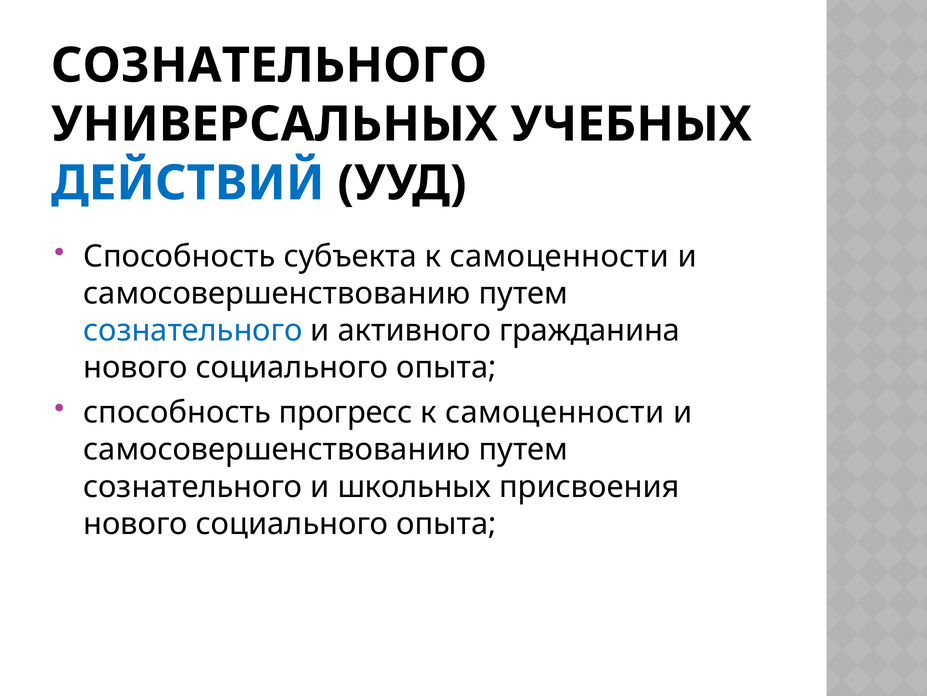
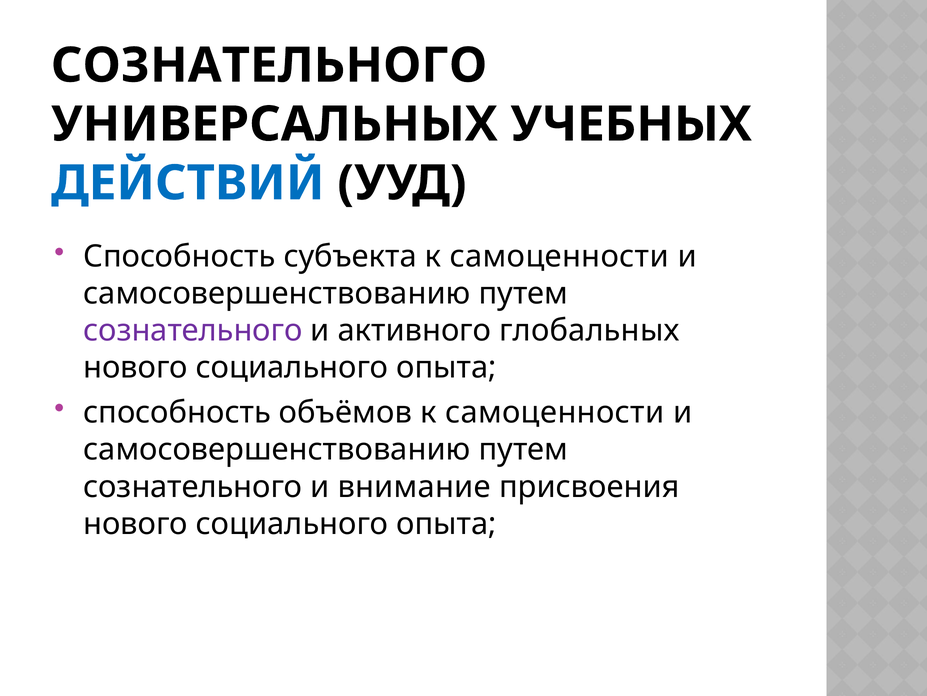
сознательного at (193, 330) colour: blue -> purple
гражданина: гражданина -> глобальных
прогресс: прогресс -> объёмов
школьных: школьных -> внимание
